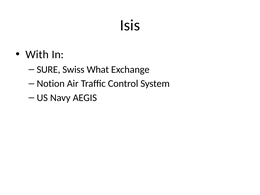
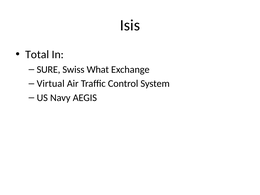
With: With -> Total
Notion: Notion -> Virtual
